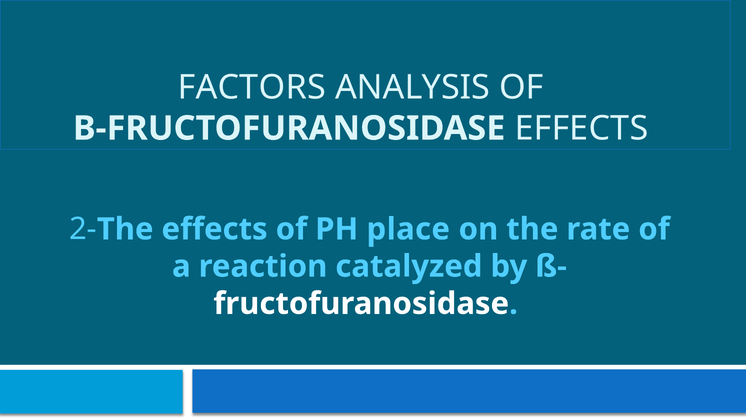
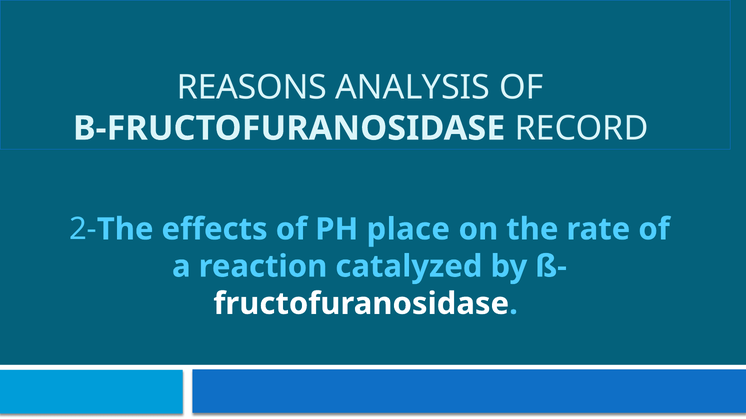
FACTORS: FACTORS -> REASONS
Β-FRUCTOFURANOSIDASE EFFECTS: EFFECTS -> RECORD
